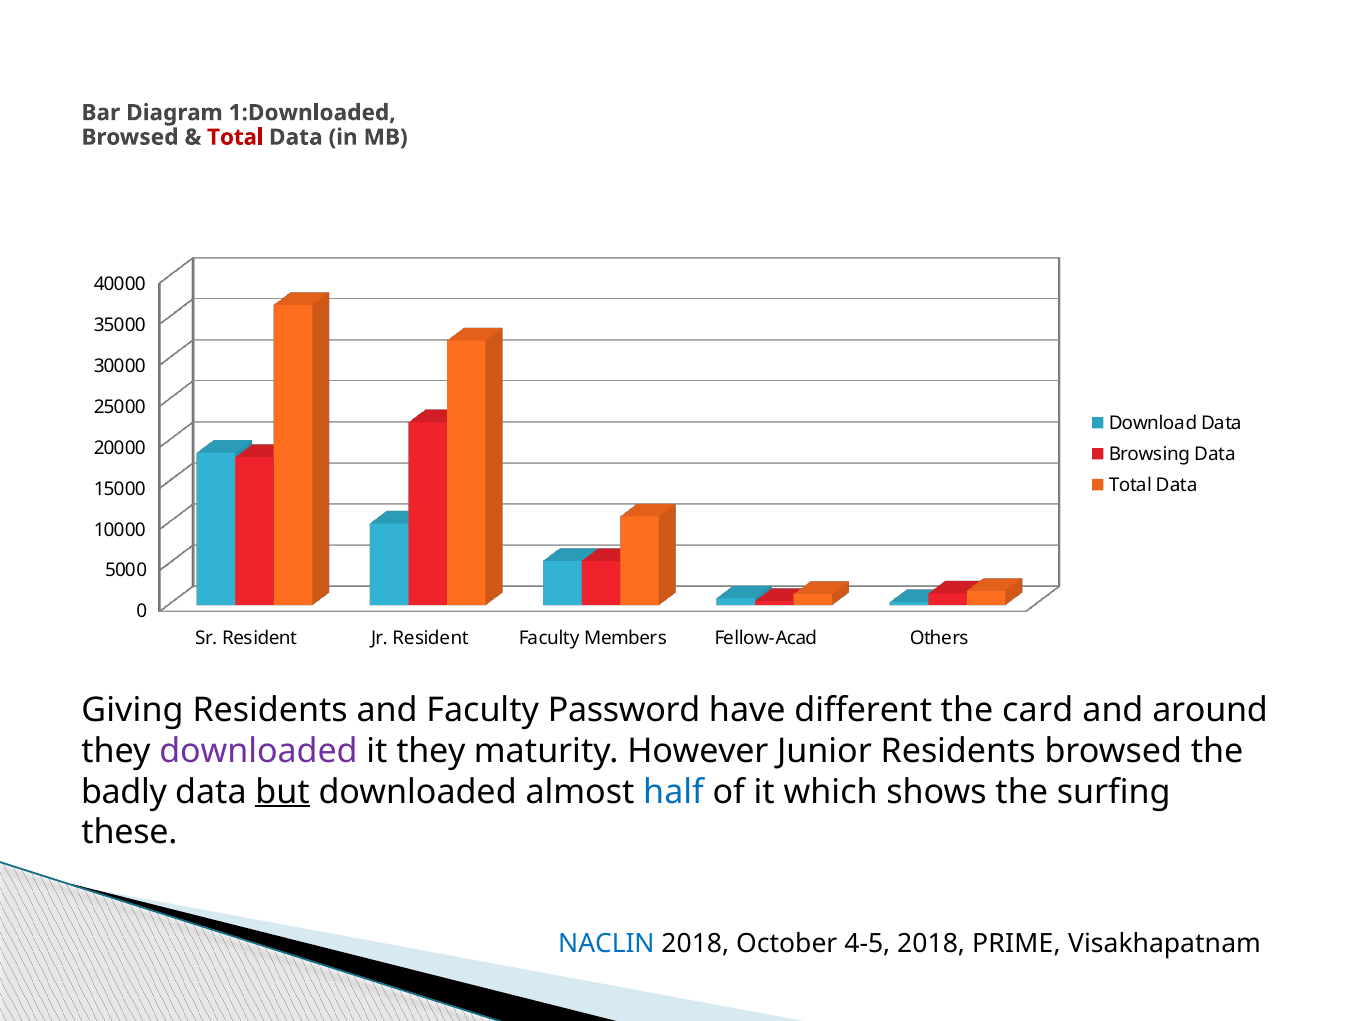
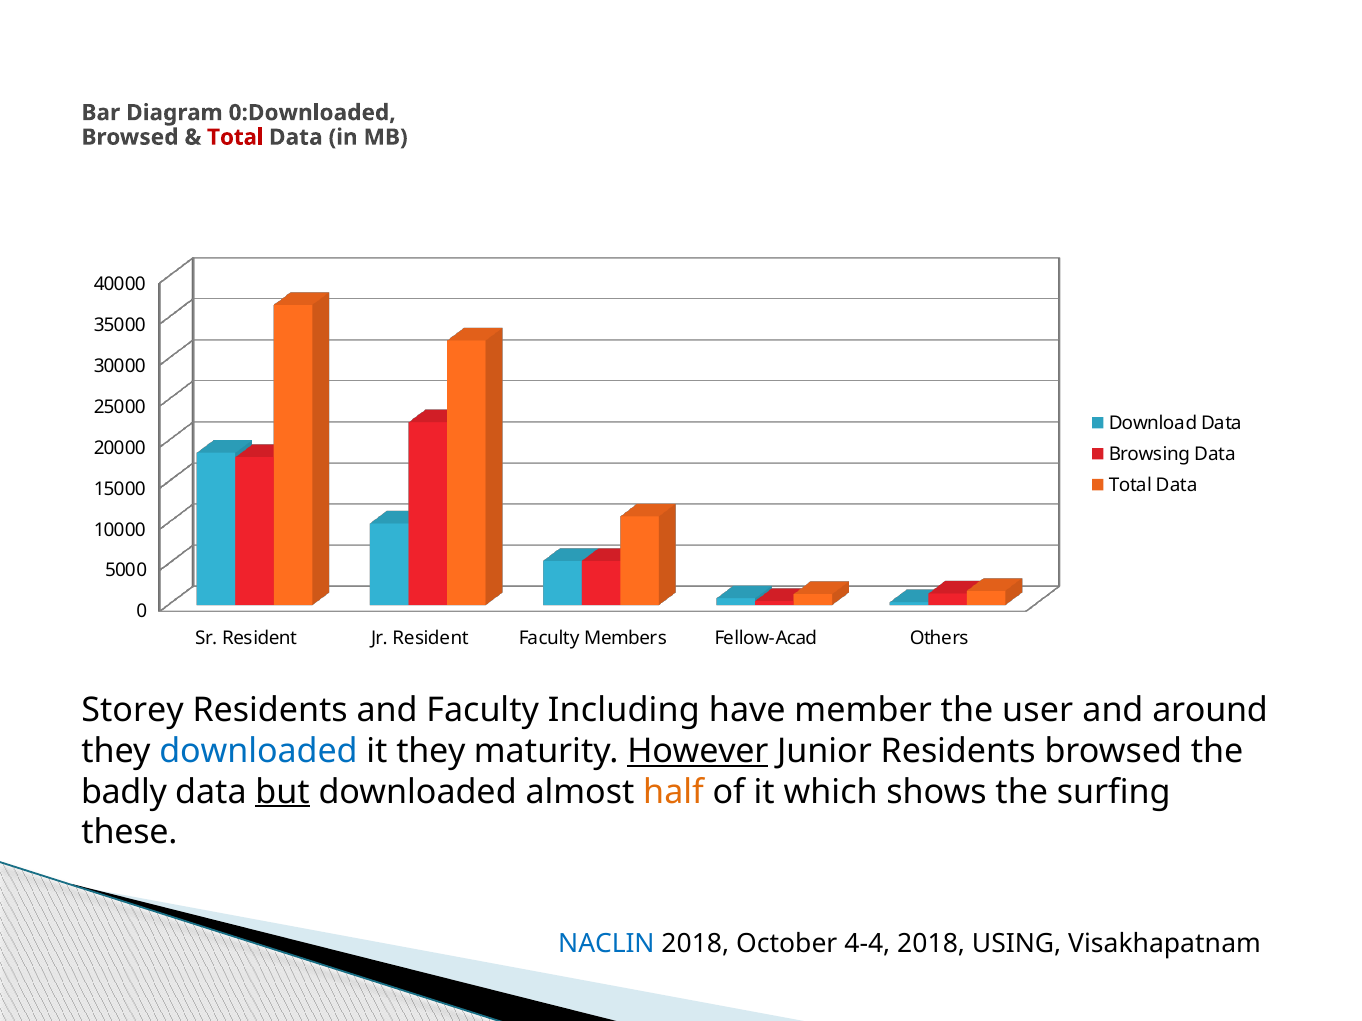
1:Downloaded: 1:Downloaded -> 0:Downloaded
Giving: Giving -> Storey
Password: Password -> Including
different: different -> member
card: card -> user
downloaded at (258, 751) colour: purple -> blue
However underline: none -> present
half colour: blue -> orange
4-5: 4-5 -> 4-4
PRIME: PRIME -> USING
